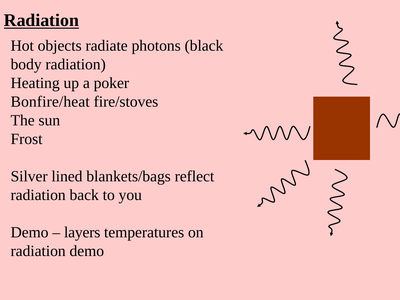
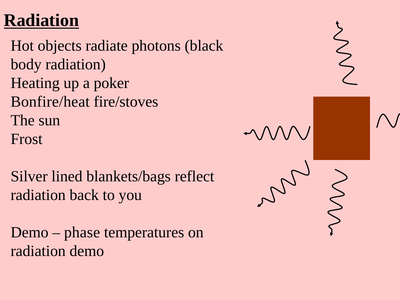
layers: layers -> phase
